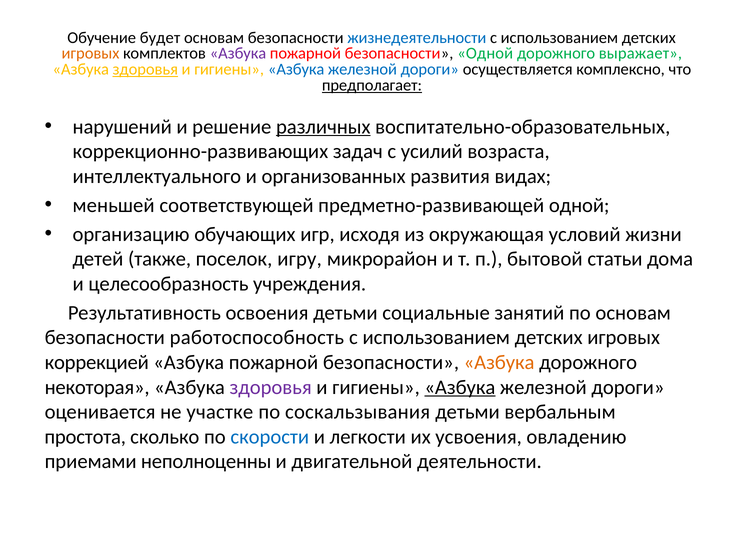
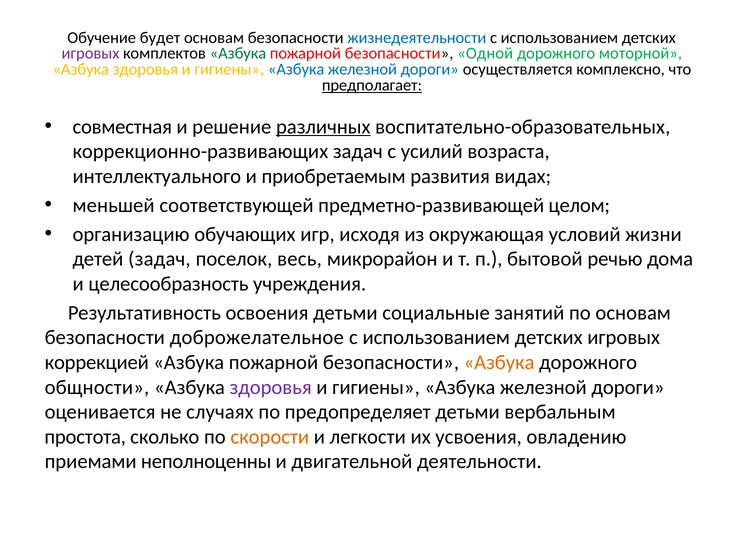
игровых at (91, 53) colour: orange -> purple
Азбука at (238, 53) colour: purple -> green
выражает: выражает -> моторной
здоровья at (145, 69) underline: present -> none
нарушений: нарушений -> совместная
организованных: организованных -> приобретаемым
предметно-развивающей одной: одной -> целом
детей также: также -> задач
игру: игру -> весь
статьи: статьи -> речью
работоспособность: работоспособность -> доброжелательное
некоторая: некоторая -> общности
Азбука at (460, 387) underline: present -> none
участке: участке -> случаях
соскальзывания: соскальзывания -> предопределяет
скорости colour: blue -> orange
